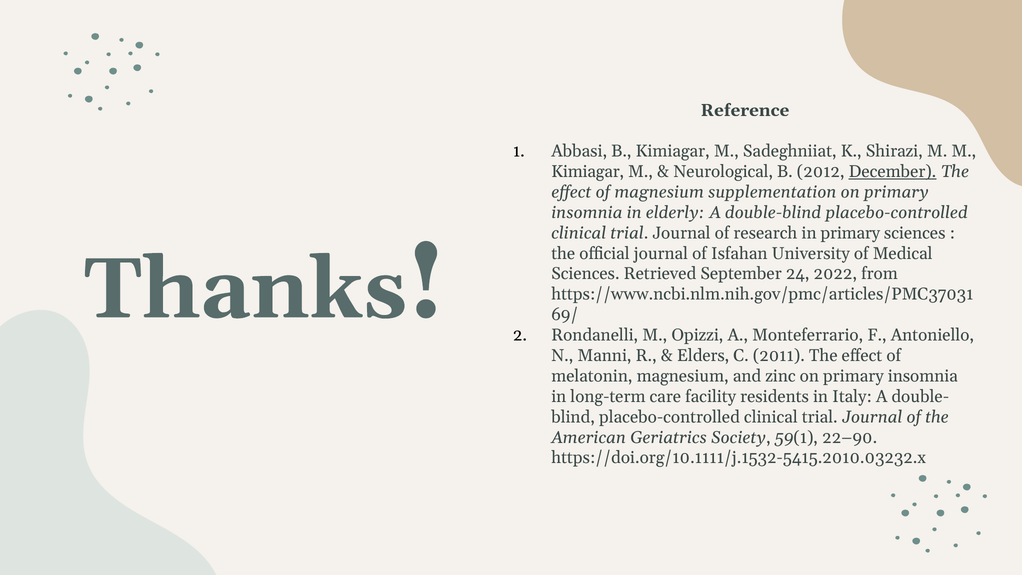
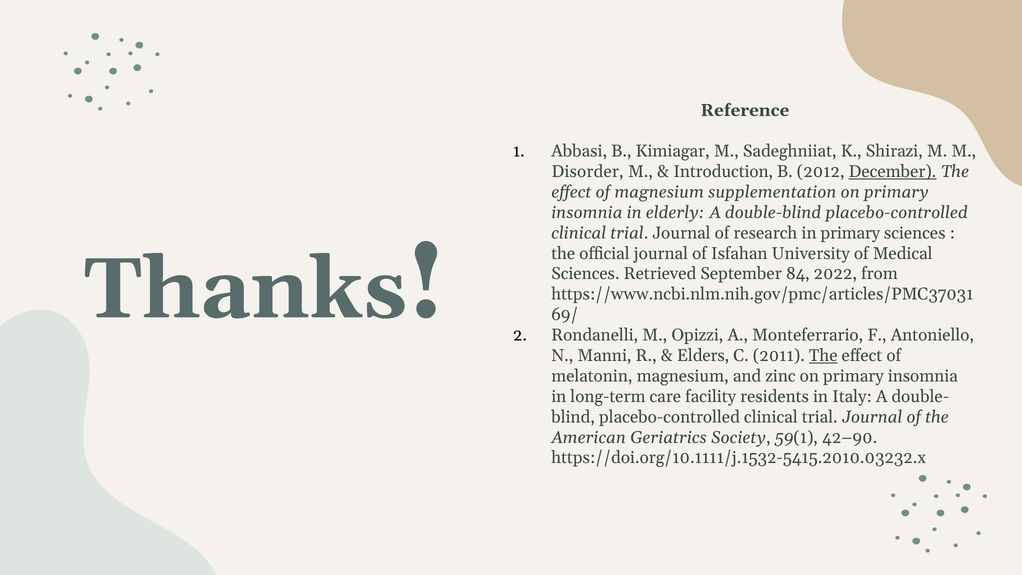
Kimiagar at (588, 172): Kimiagar -> Disorder
Neurological: Neurological -> Introduction
24: 24 -> 84
The at (823, 356) underline: none -> present
22–90: 22–90 -> 42–90
